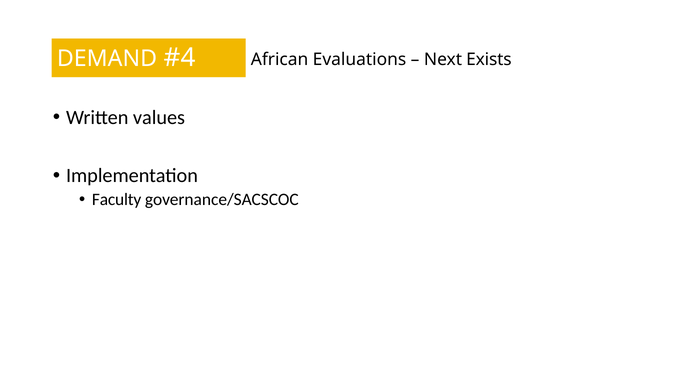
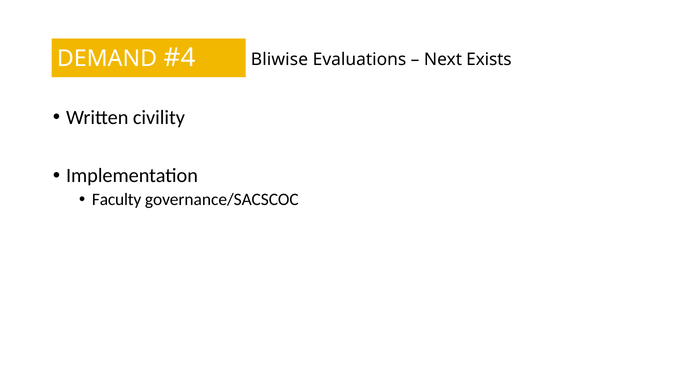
African: African -> Bliwise
values: values -> civility
